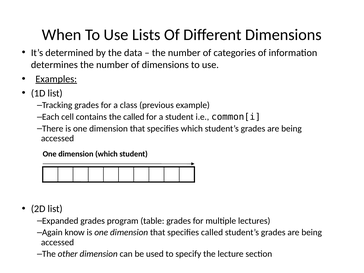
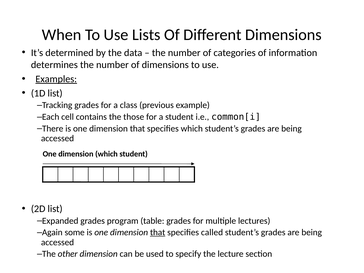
the called: called -> those
know: know -> some
that at (158, 232) underline: none -> present
